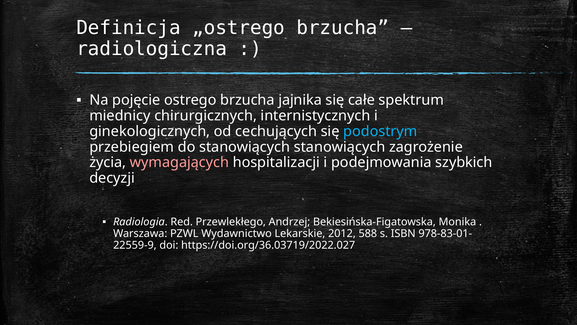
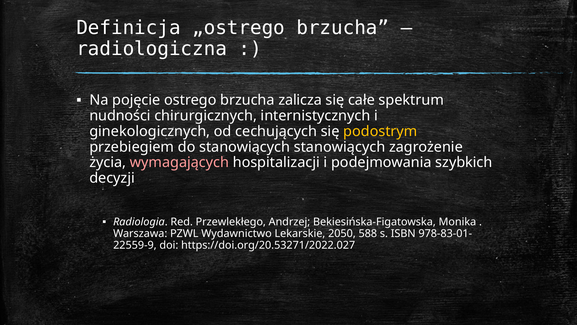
jajnika: jajnika -> zalicza
miednicy: miednicy -> nudności
podostrym colour: light blue -> yellow
2012: 2012 -> 2050
https://doi.org/36.03719/2022.027: https://doi.org/36.03719/2022.027 -> https://doi.org/20.53271/2022.027
